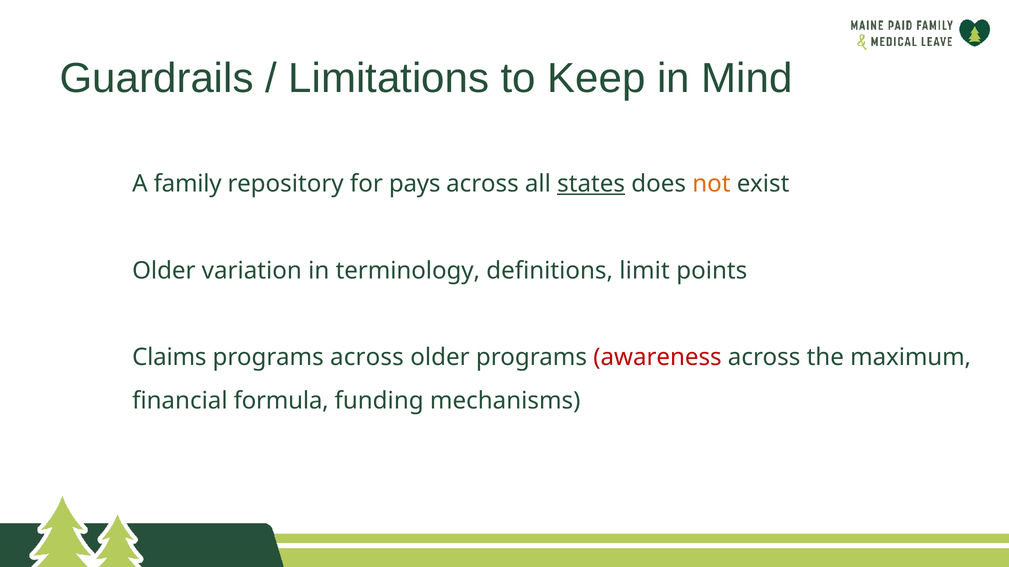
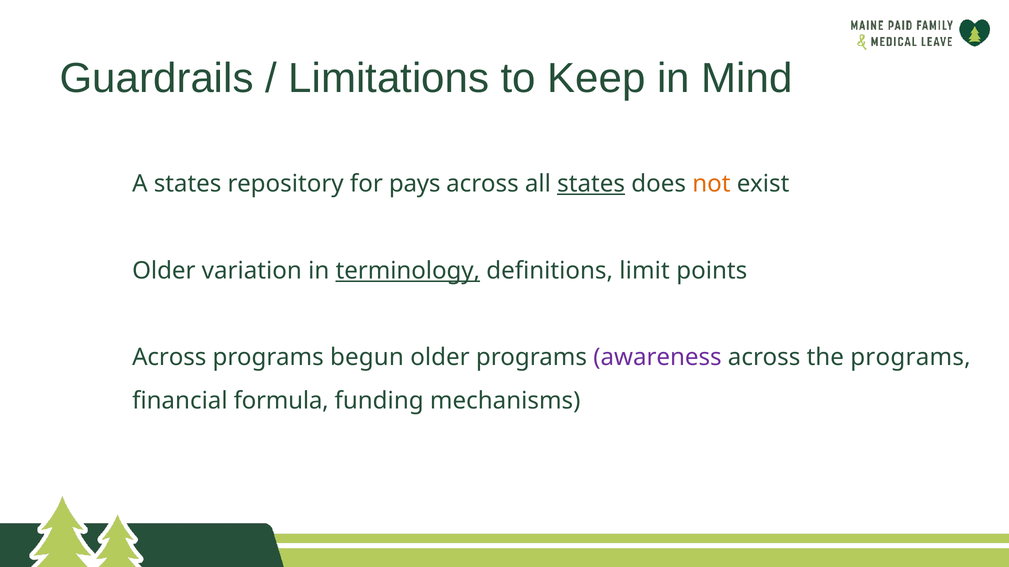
A family: family -> states
terminology underline: none -> present
Claims at (169, 358): Claims -> Across
programs across: across -> begun
awareness colour: red -> purple
the maximum: maximum -> programs
